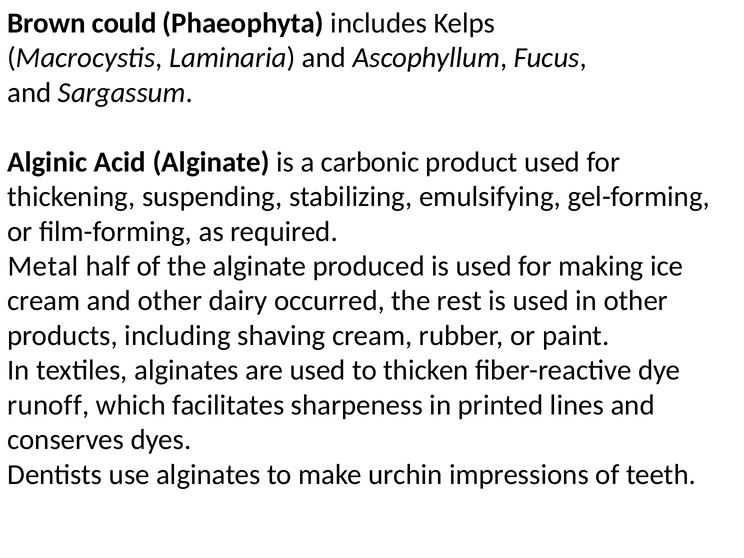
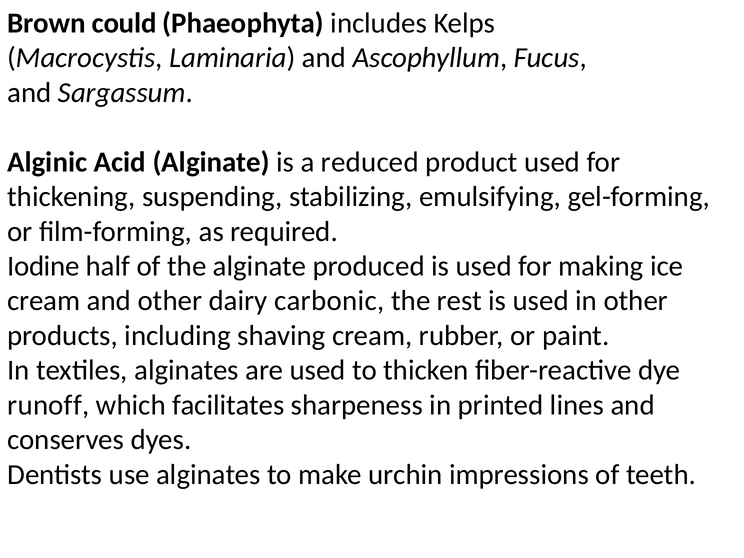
carbonic: carbonic -> reduced
Metal: Metal -> Iodine
occurred: occurred -> carbonic
